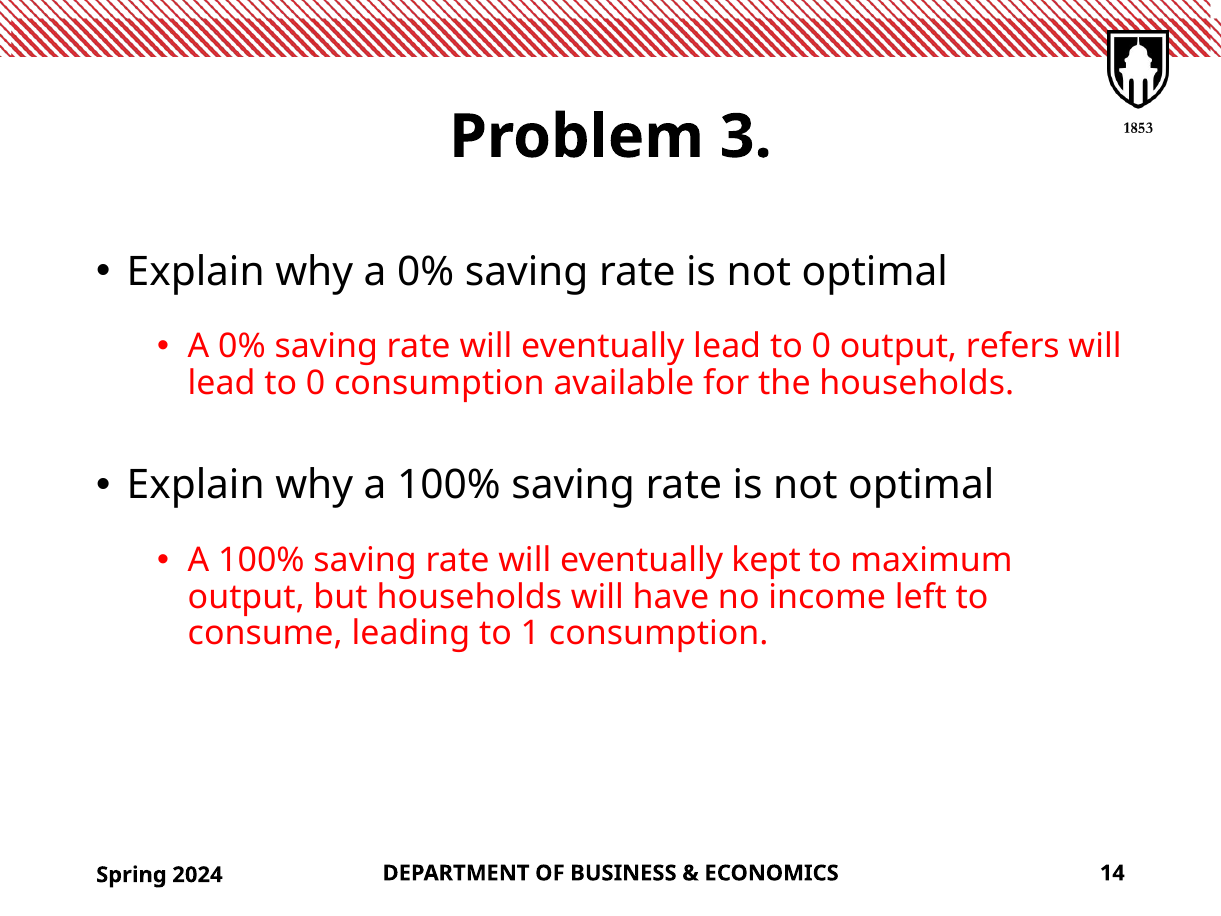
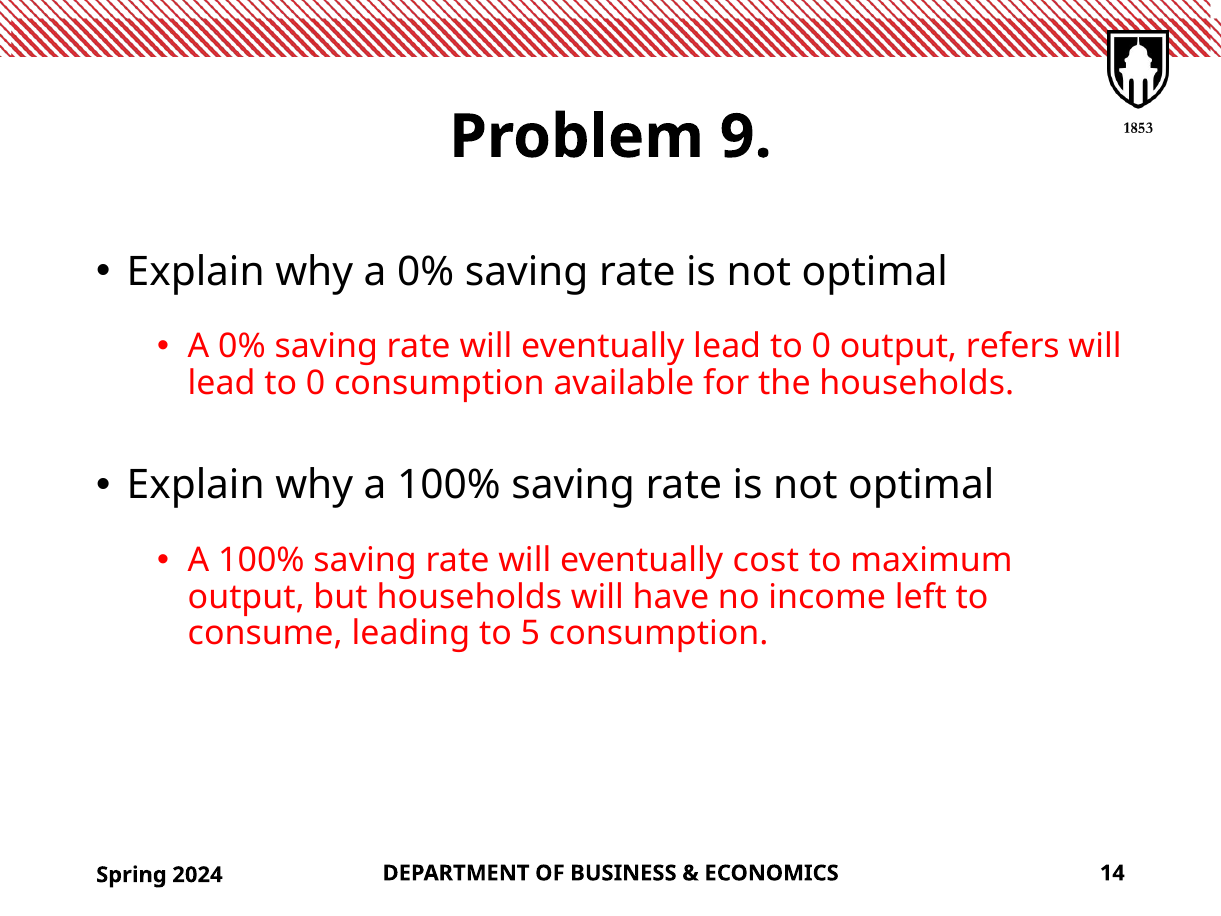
3: 3 -> 9
kept: kept -> cost
1: 1 -> 5
